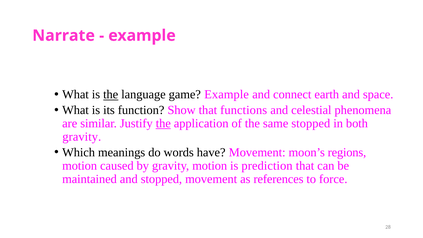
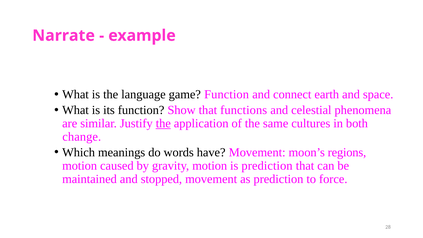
the at (111, 95) underline: present -> none
game Example: Example -> Function
same stopped: stopped -> cultures
gravity at (82, 137): gravity -> change
as references: references -> prediction
